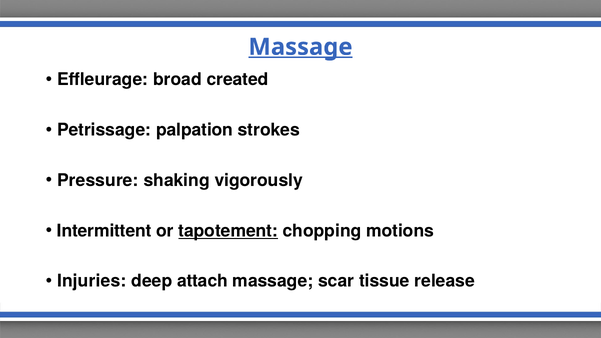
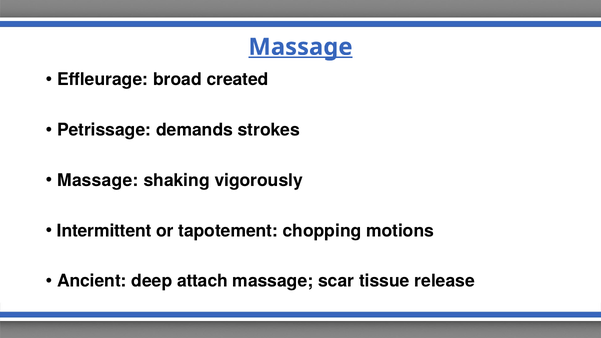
palpation: palpation -> demands
Pressure at (98, 180): Pressure -> Massage
tapotement underline: present -> none
Injuries: Injuries -> Ancient
